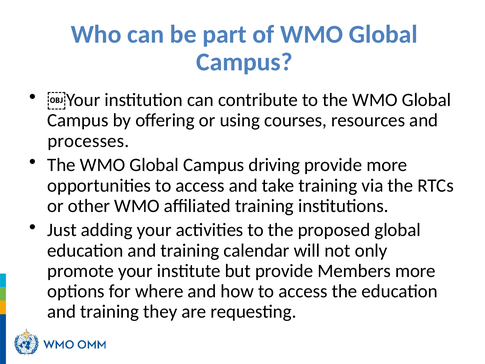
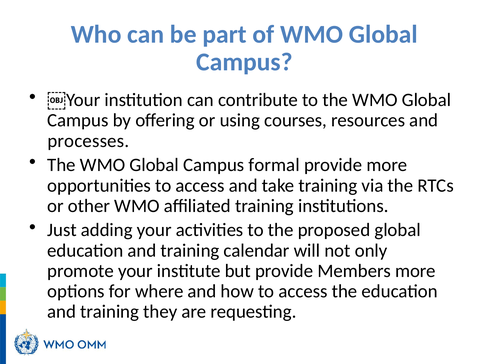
driving: driving -> formal
